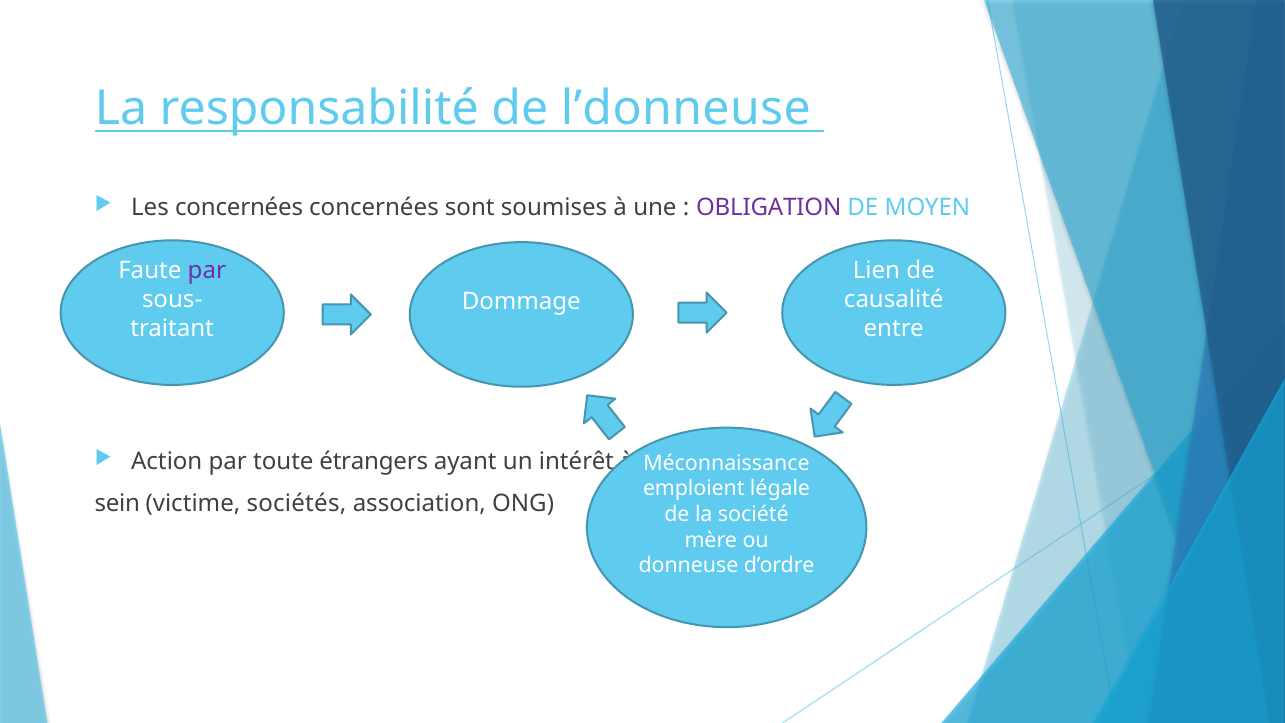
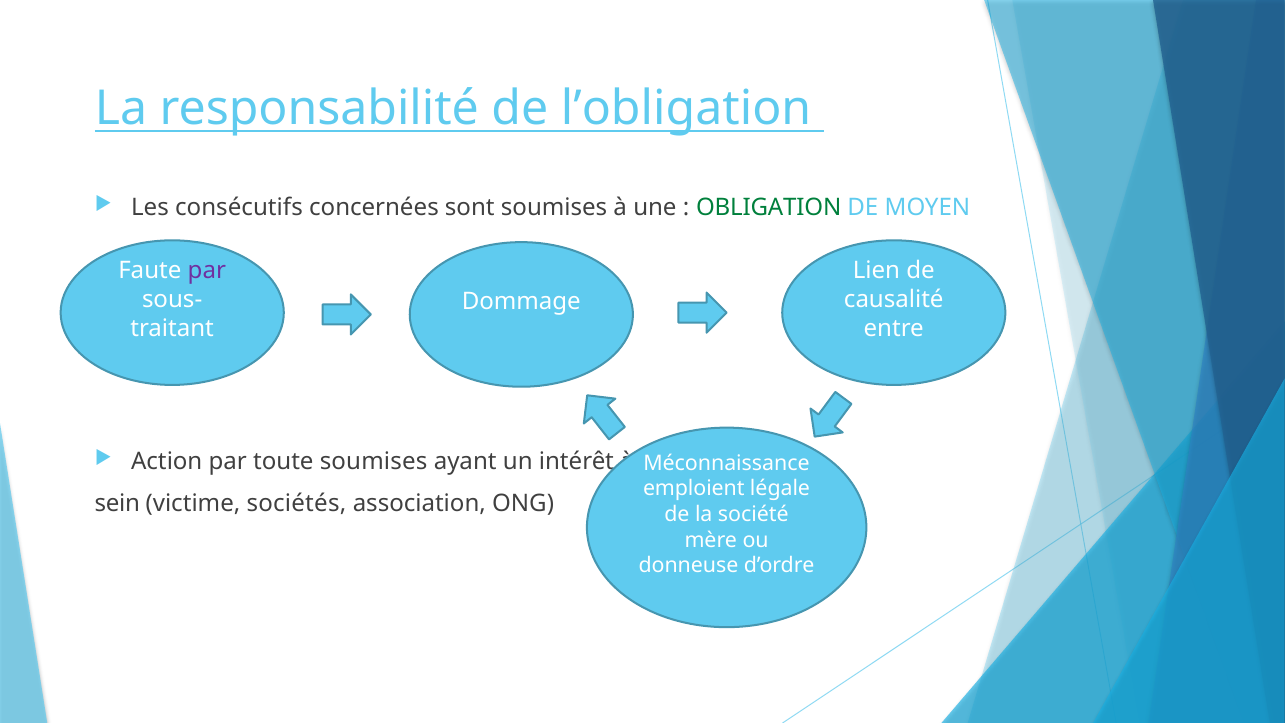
l’donneuse: l’donneuse -> l’obligation
Les concernées: concernées -> consécutifs
OBLIGATION colour: purple -> green
toute étrangers: étrangers -> soumises
